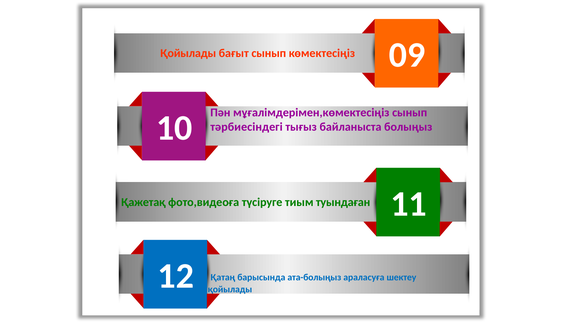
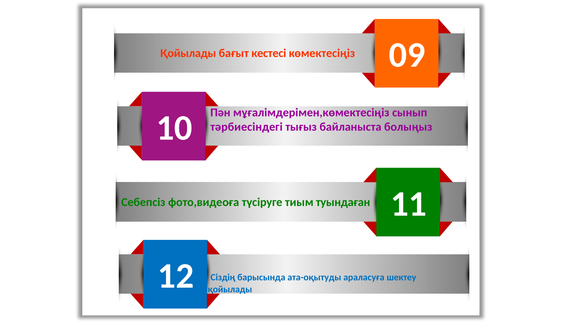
бағыт сынып: сынып -> кестесі
Қажетақ: Қажетақ -> Себепсіз
Қатаң: Қатаң -> Сіздің
ата-болыңыз: ата-болыңыз -> ата-оқытуды
